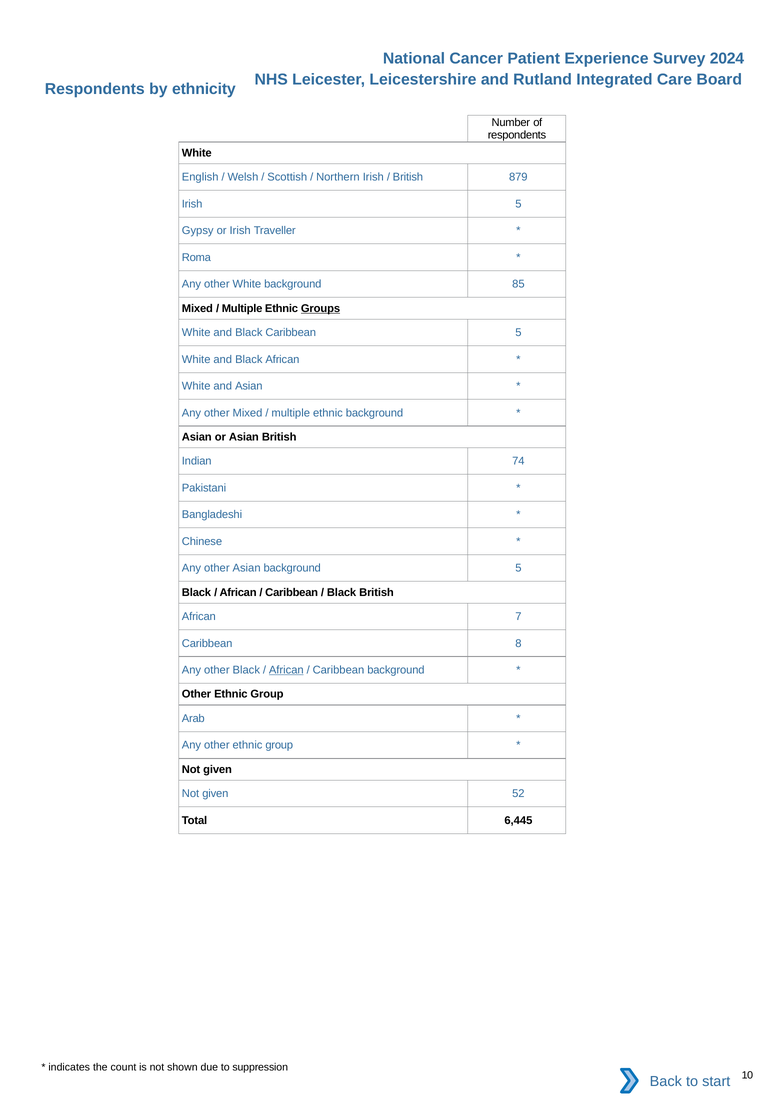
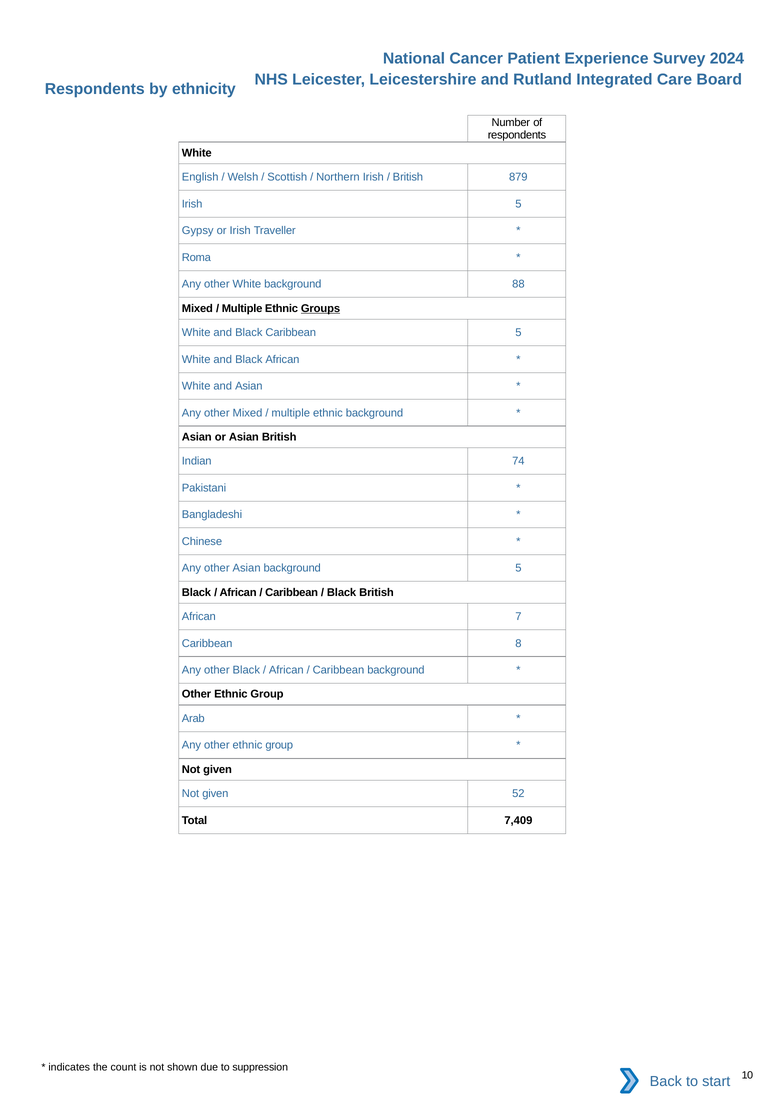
85: 85 -> 88
African at (286, 670) underline: present -> none
6,445: 6,445 -> 7,409
